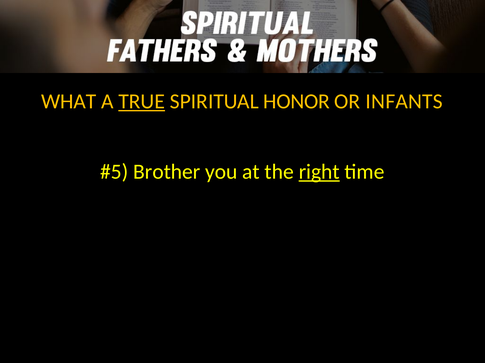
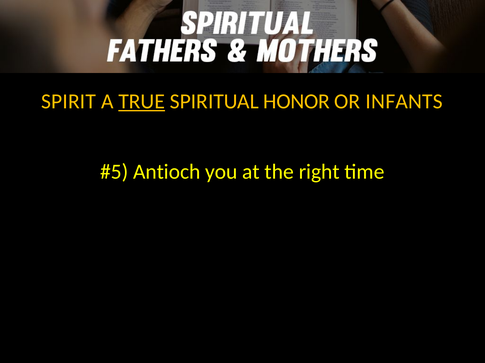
WHAT: WHAT -> SPIRIT
Brother: Brother -> Antioch
right underline: present -> none
